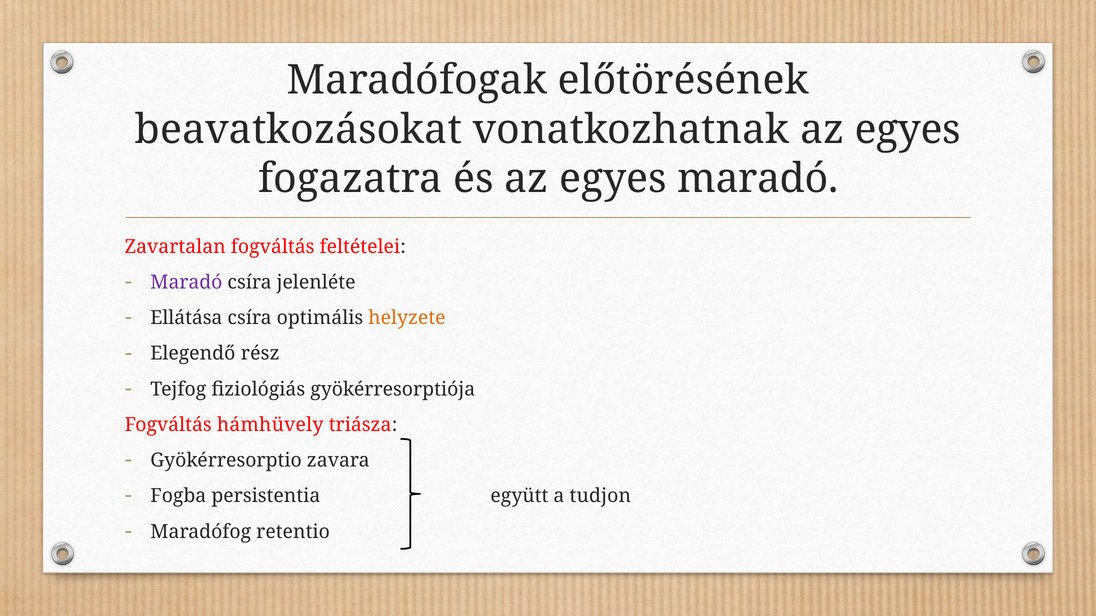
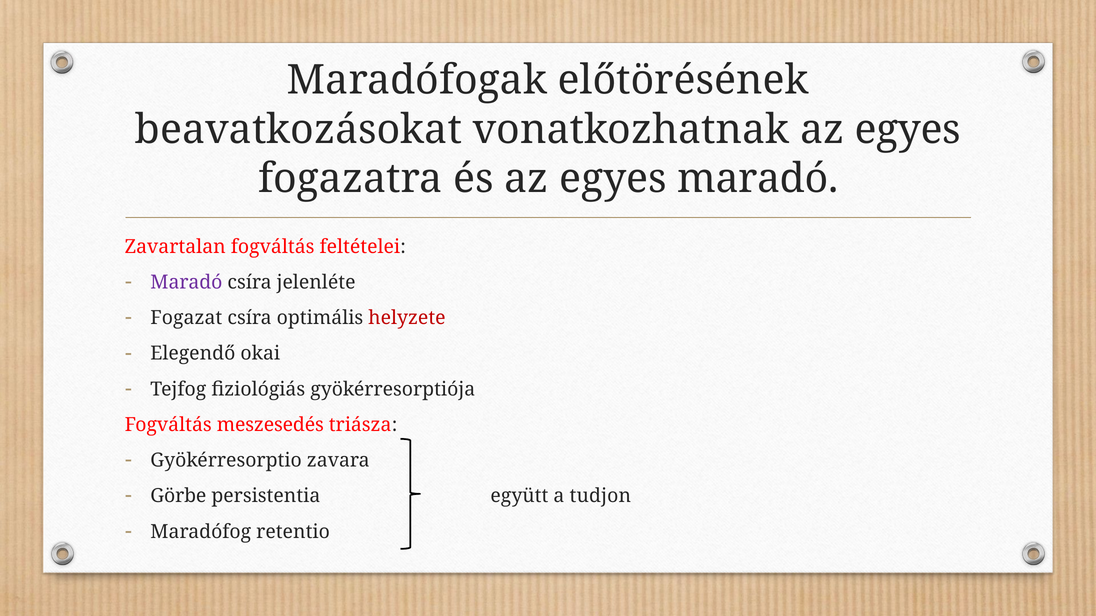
Ellátása: Ellátása -> Fogazat
helyzete colour: orange -> red
rész: rész -> okai
hámhüvely: hámhüvely -> meszesedés
Fogba: Fogba -> Görbe
